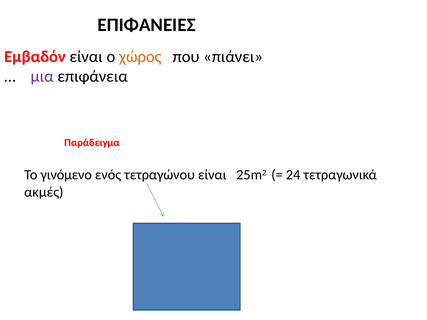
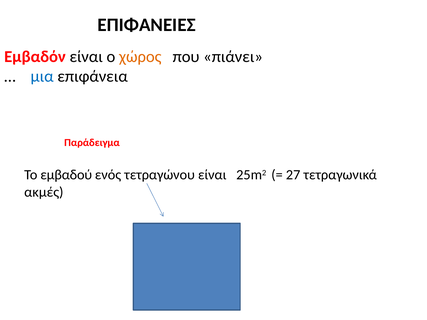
μια colour: purple -> blue
γινόμενο: γινόμενο -> εμβαδού
24: 24 -> 27
